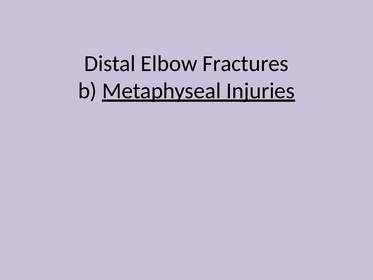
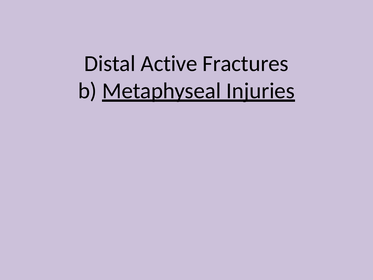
Elbow: Elbow -> Active
